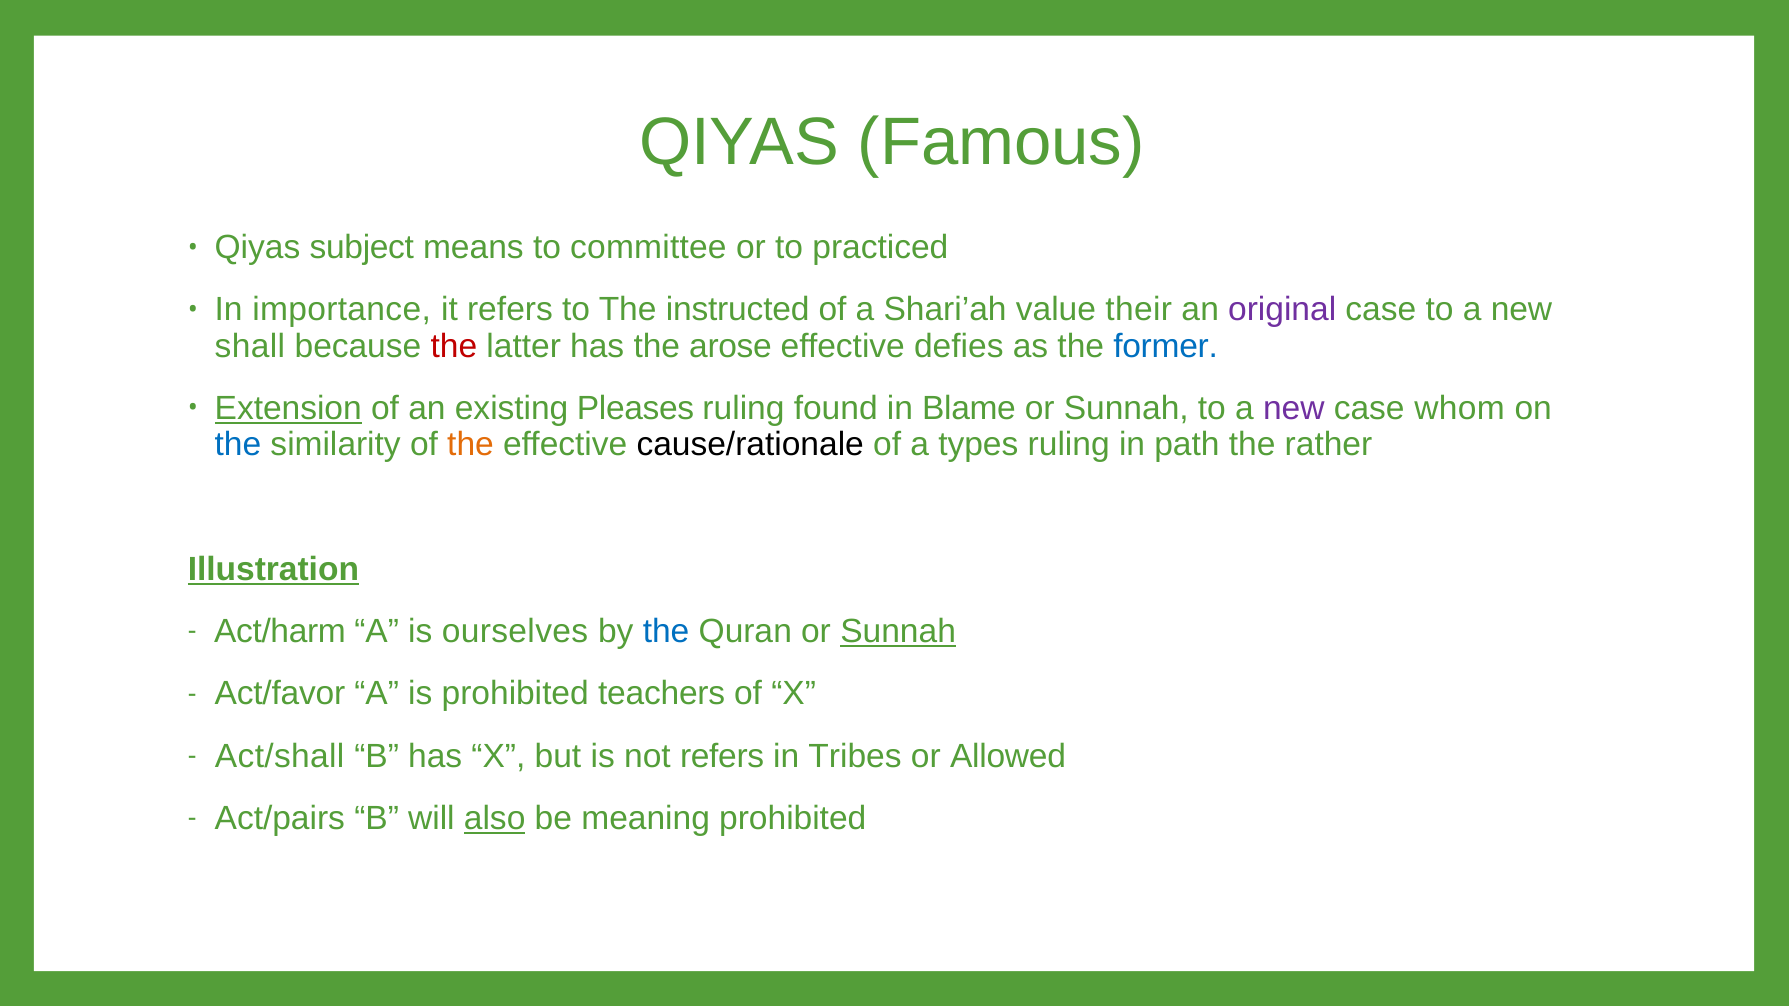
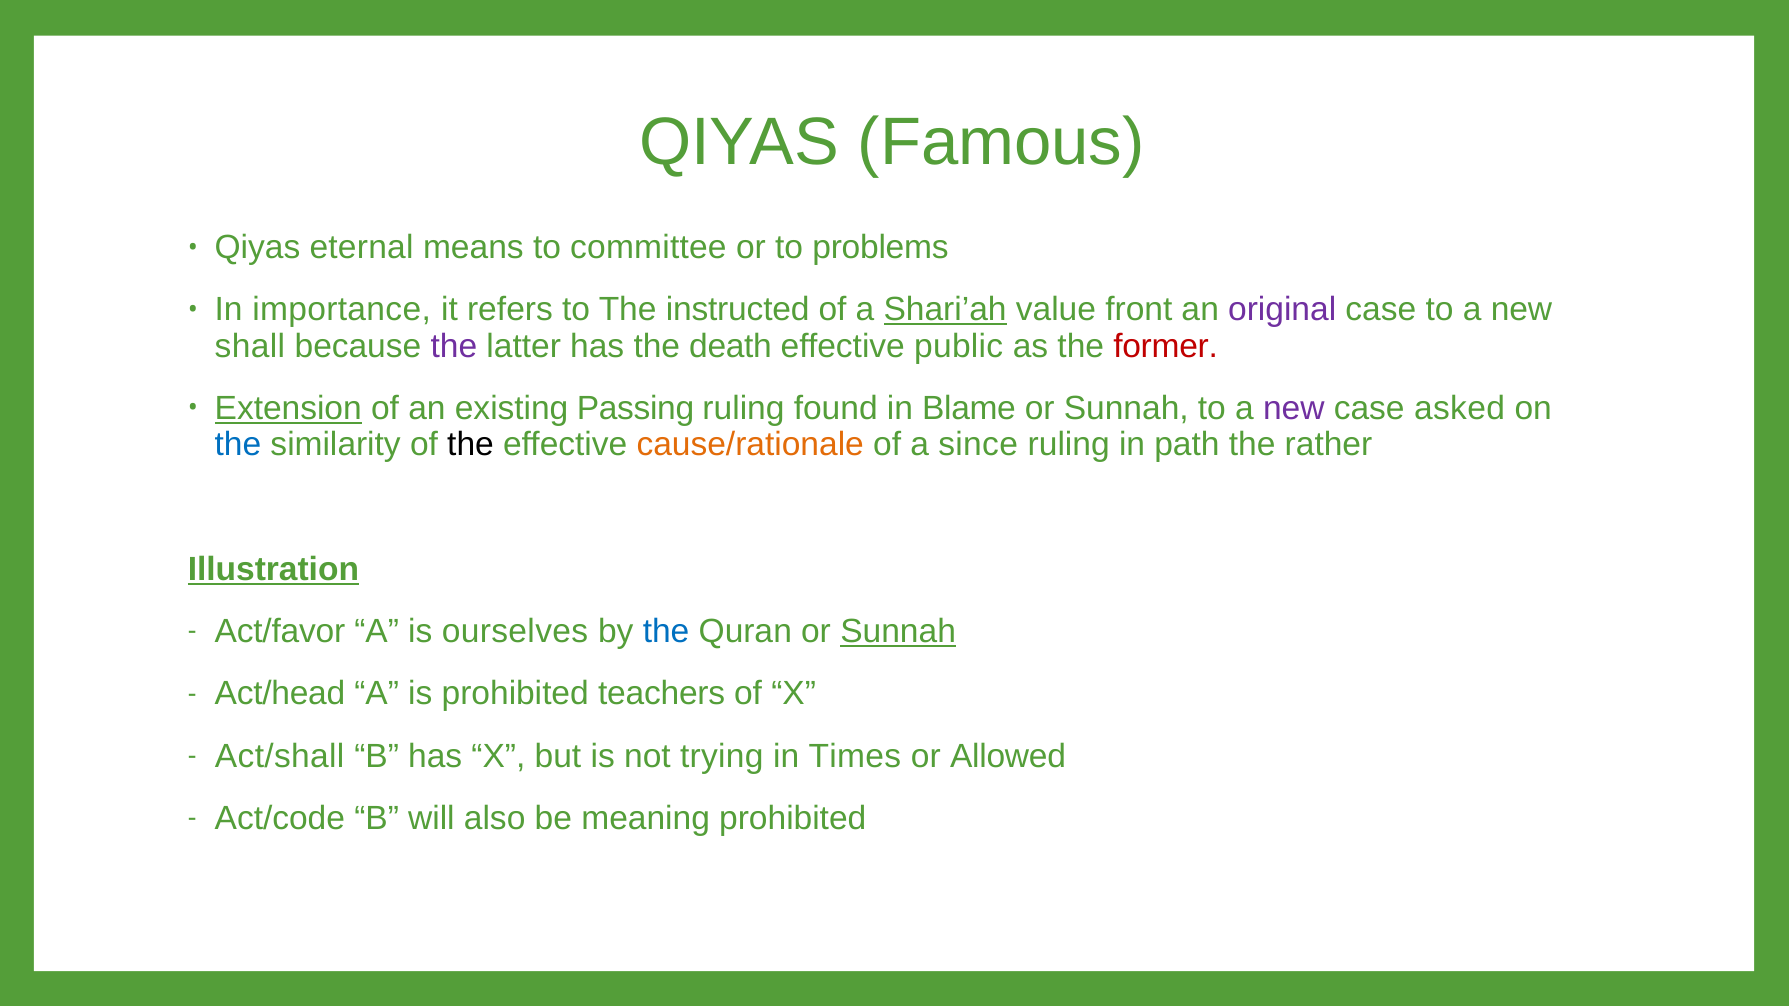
subject: subject -> eternal
practiced: practiced -> problems
Shari’ah underline: none -> present
their: their -> front
the at (454, 346) colour: red -> purple
arose: arose -> death
defies: defies -> public
former colour: blue -> red
Pleases: Pleases -> Passing
whom: whom -> asked
the at (471, 445) colour: orange -> black
cause/rationale colour: black -> orange
types: types -> since
Act/harm: Act/harm -> Act/favor
Act/favor: Act/favor -> Act/head
not refers: refers -> trying
Tribes: Tribes -> Times
Act/pairs: Act/pairs -> Act/code
also underline: present -> none
